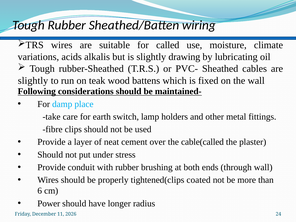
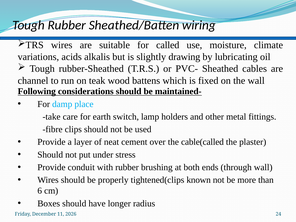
slightly at (33, 81): slightly -> channel
coated: coated -> known
Power: Power -> Boxes
